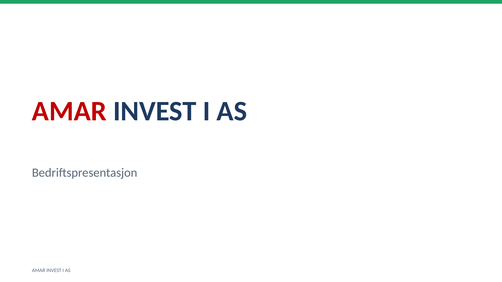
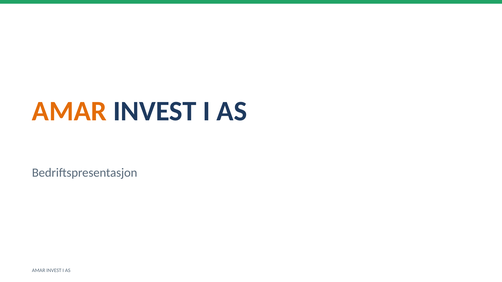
AMAR at (69, 111) colour: red -> orange
